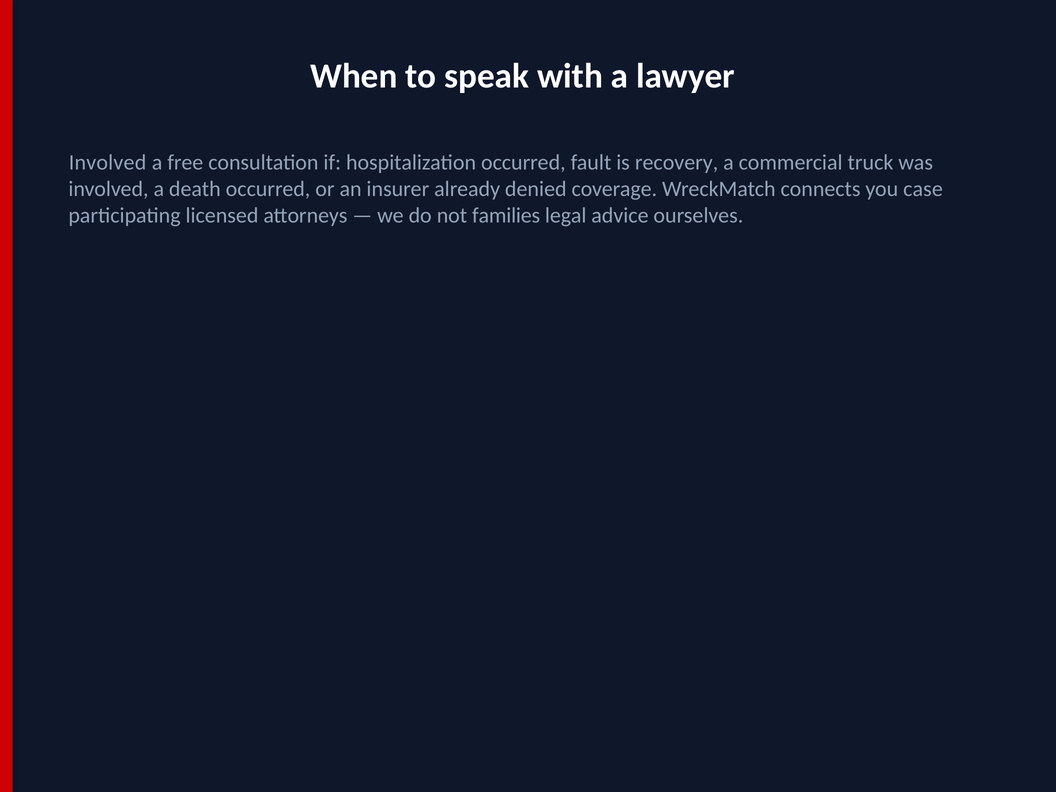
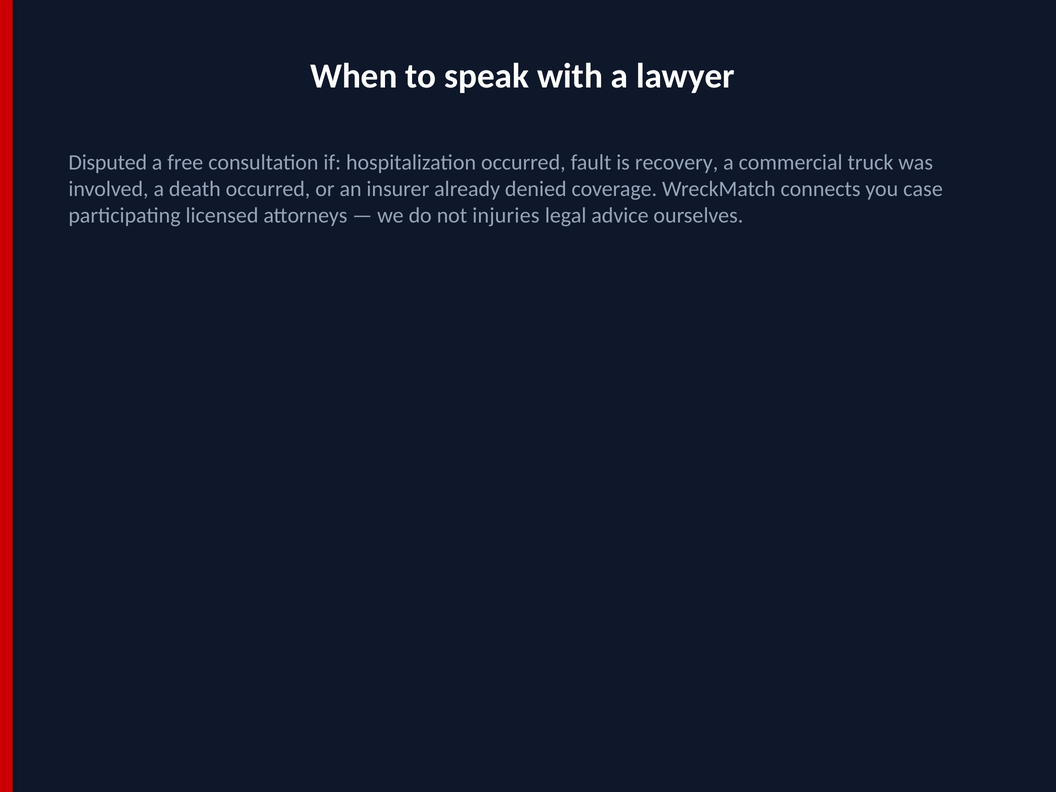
Involved at (108, 162): Involved -> Disputed
families: families -> injuries
